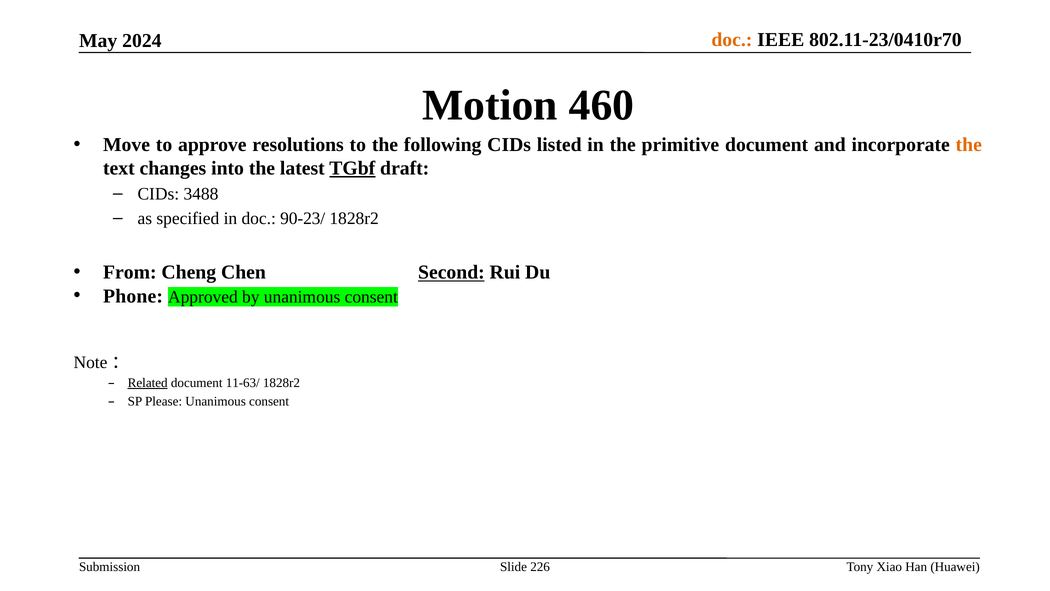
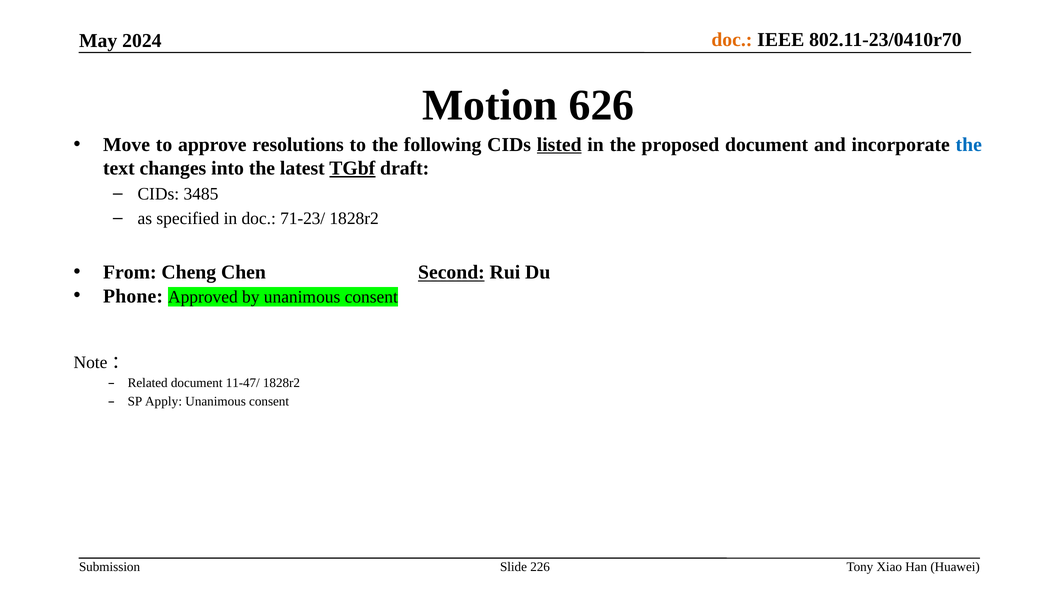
460: 460 -> 626
listed underline: none -> present
primitive: primitive -> proposed
the at (969, 144) colour: orange -> blue
3488: 3488 -> 3485
90-23/: 90-23/ -> 71-23/
Related underline: present -> none
11-63/: 11-63/ -> 11-47/
Please: Please -> Apply
